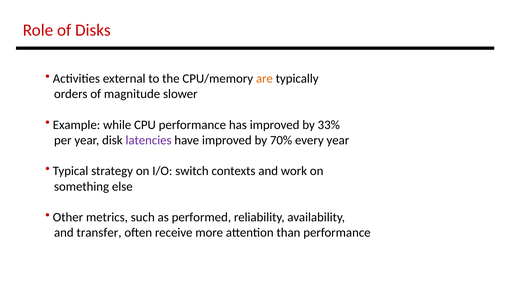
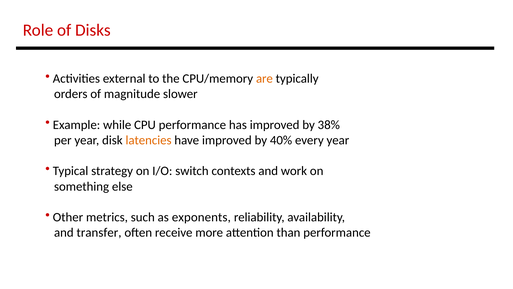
33%: 33% -> 38%
latencies colour: purple -> orange
70%: 70% -> 40%
performed: performed -> exponents
